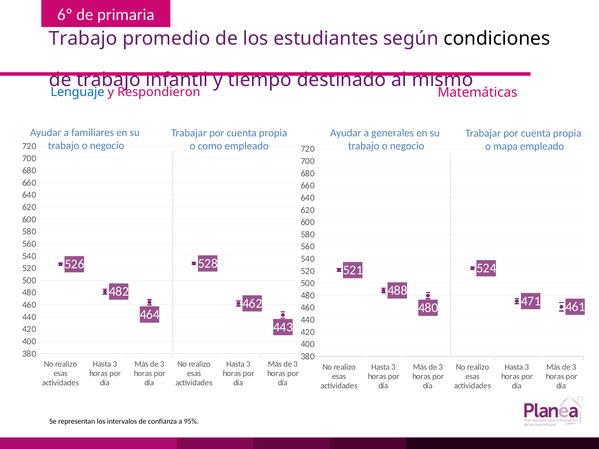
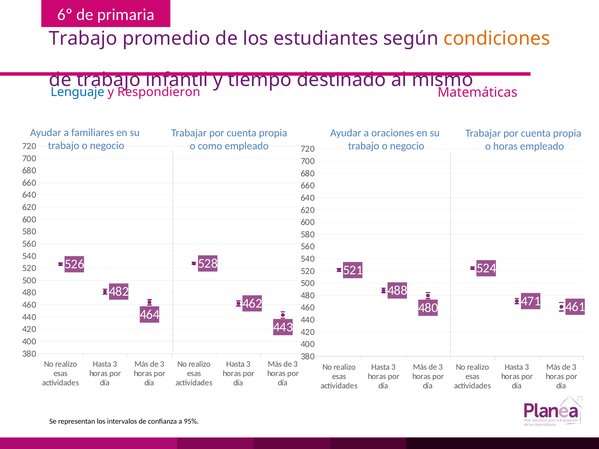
condiciones colour: black -> orange
generales: generales -> oraciones
o mapa: mapa -> horas
